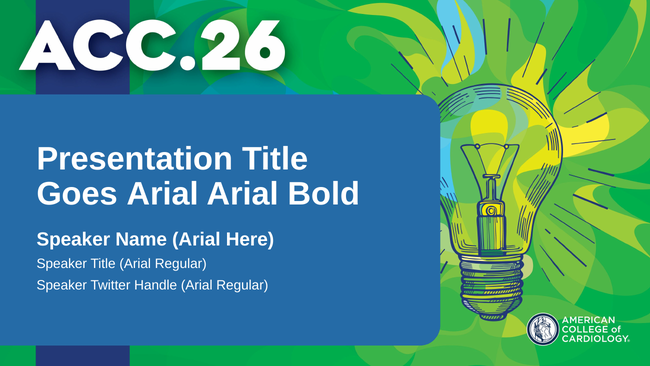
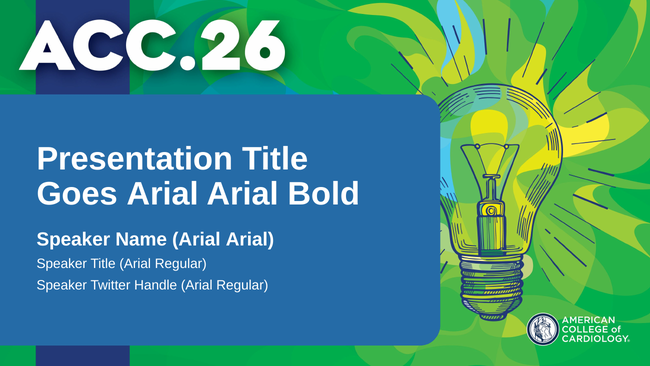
Name Arial Here: Here -> Arial
